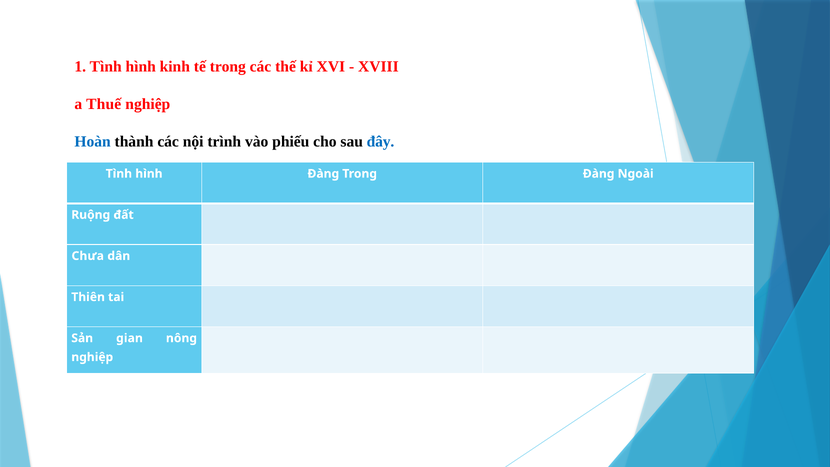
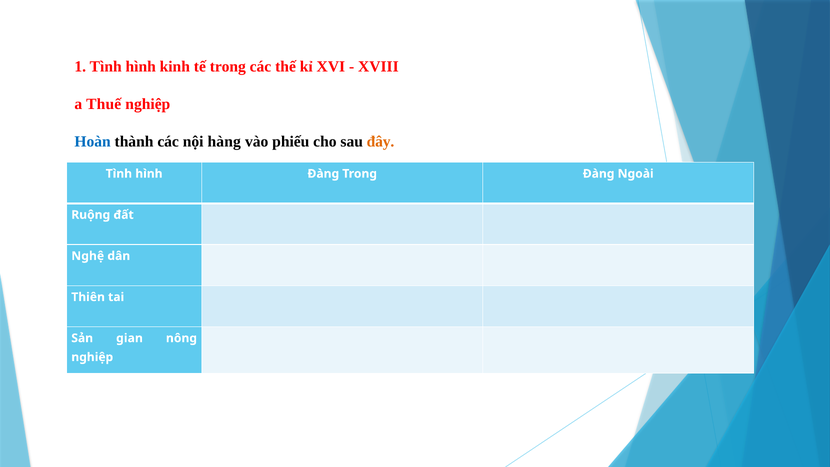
trình: trình -> hàng
đây colour: blue -> orange
Chưa: Chưa -> Nghệ
